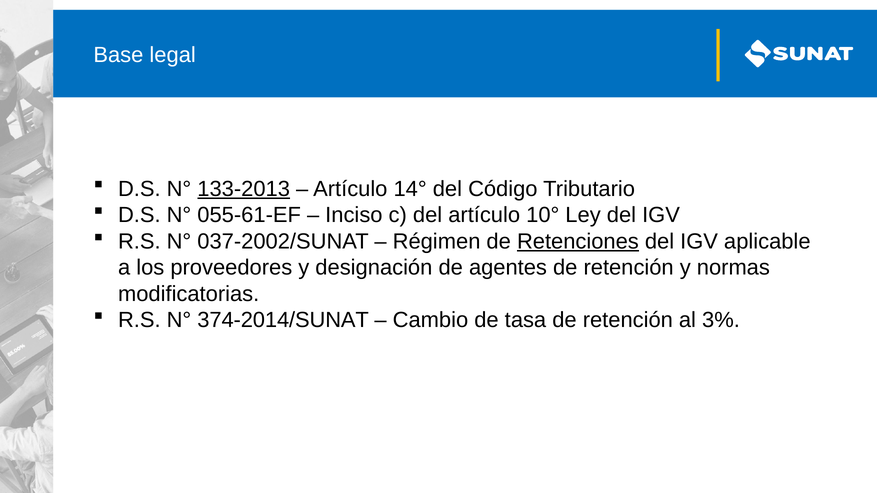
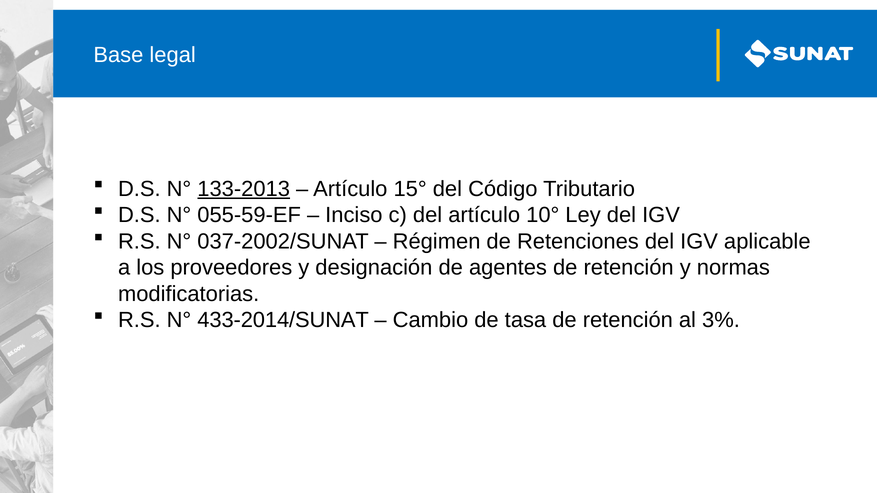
14°: 14° -> 15°
055-61-EF: 055-61-EF -> 055-59-EF
Retenciones underline: present -> none
374-2014/SUNAT: 374-2014/SUNAT -> 433-2014/SUNAT
